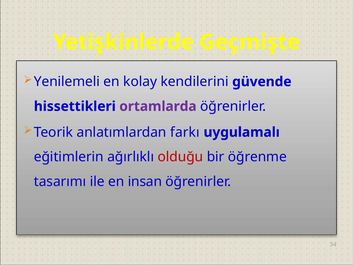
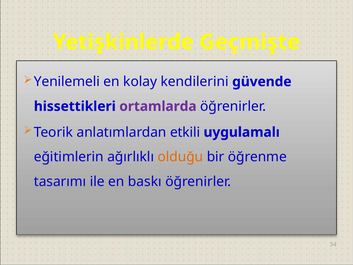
farkı: farkı -> etkili
olduğu colour: red -> orange
insan: insan -> baskı
